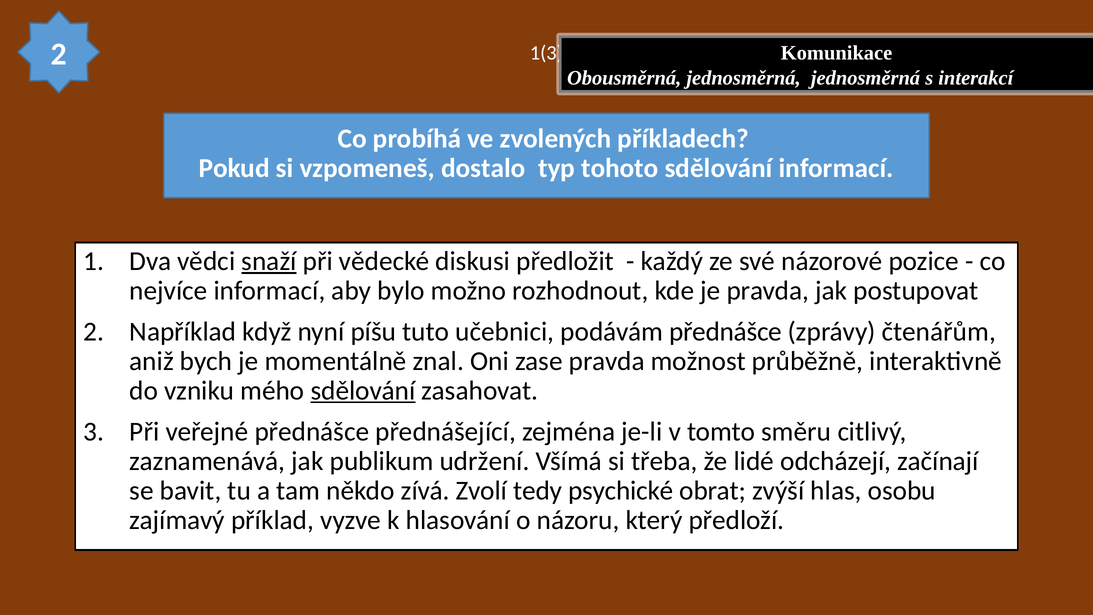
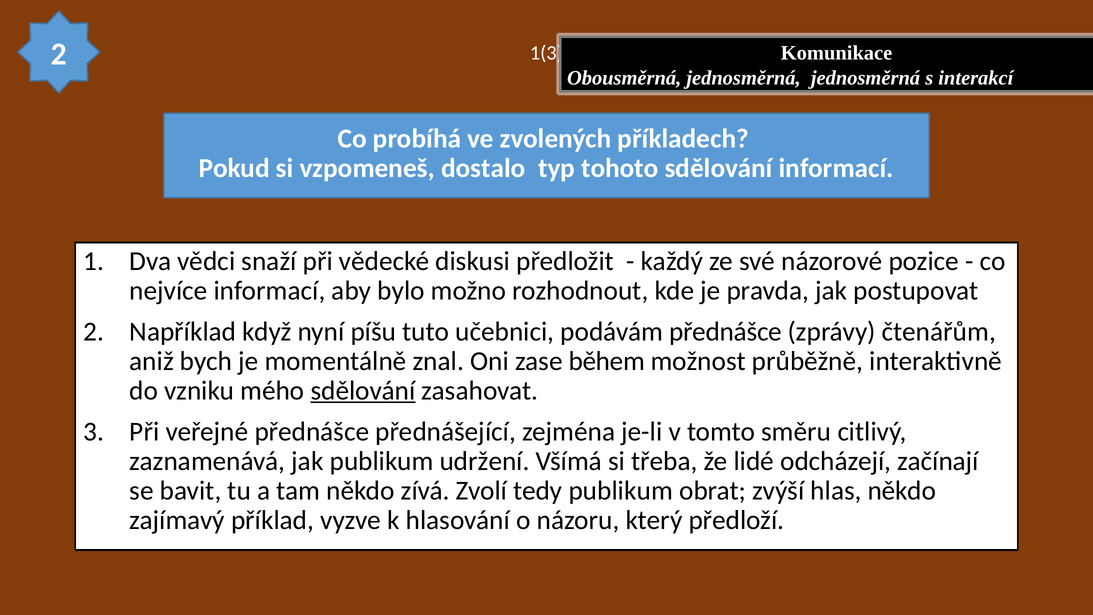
snaží underline: present -> none
zase pravda: pravda -> během
tedy psychické: psychické -> publikum
hlas osobu: osobu -> někdo
